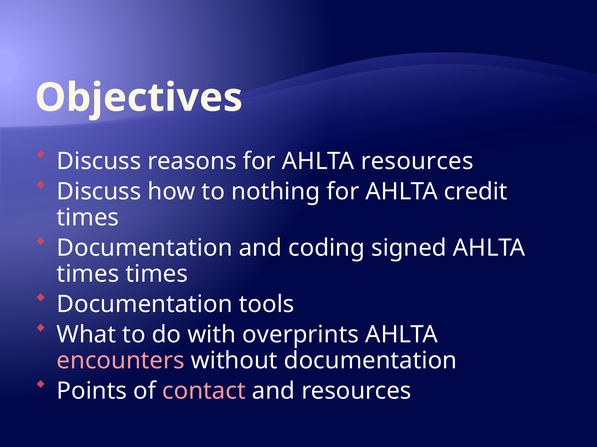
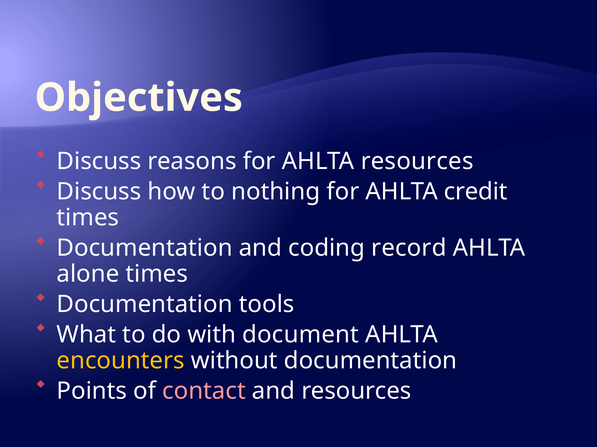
signed: signed -> record
times at (88, 274): times -> alone
overprints: overprints -> document
encounters colour: pink -> yellow
